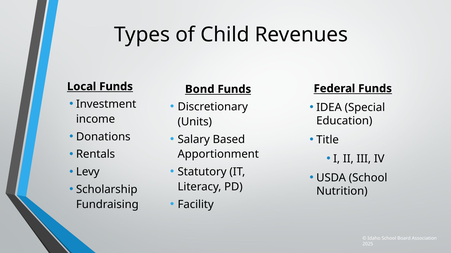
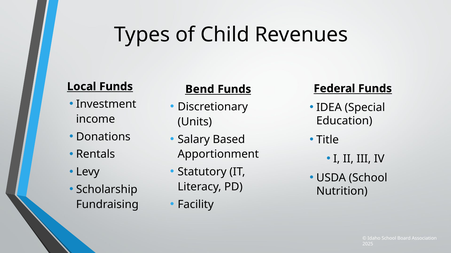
Bond: Bond -> Bend
